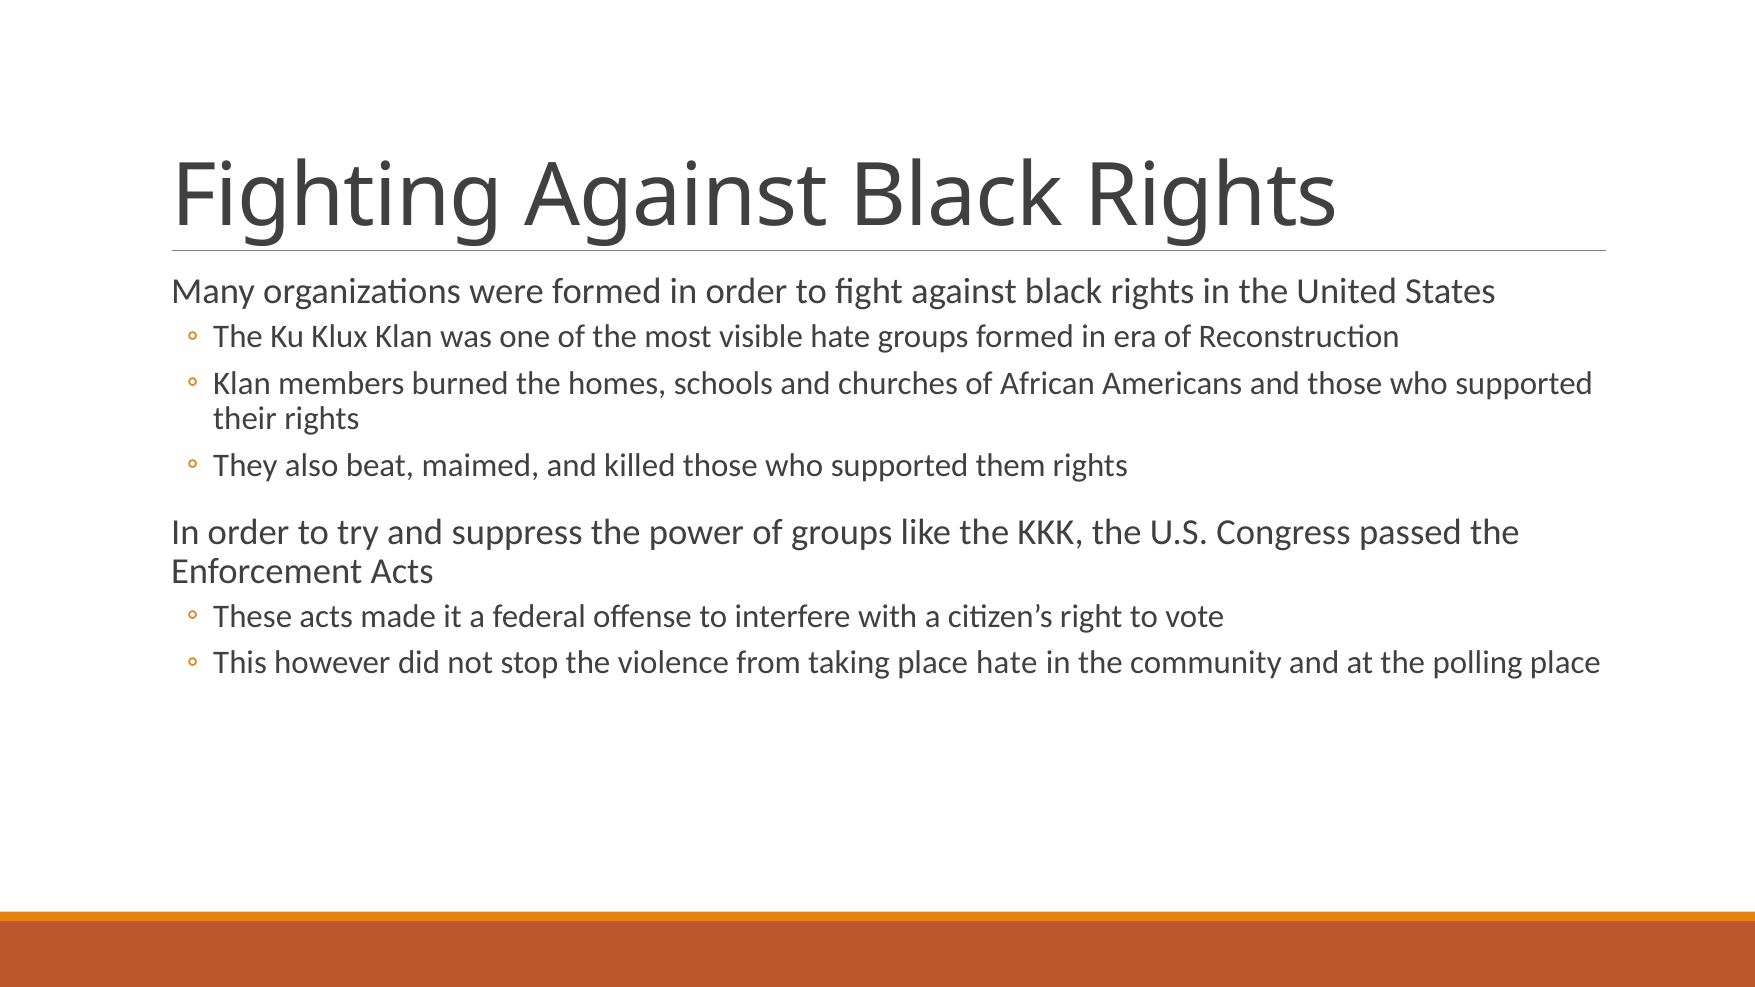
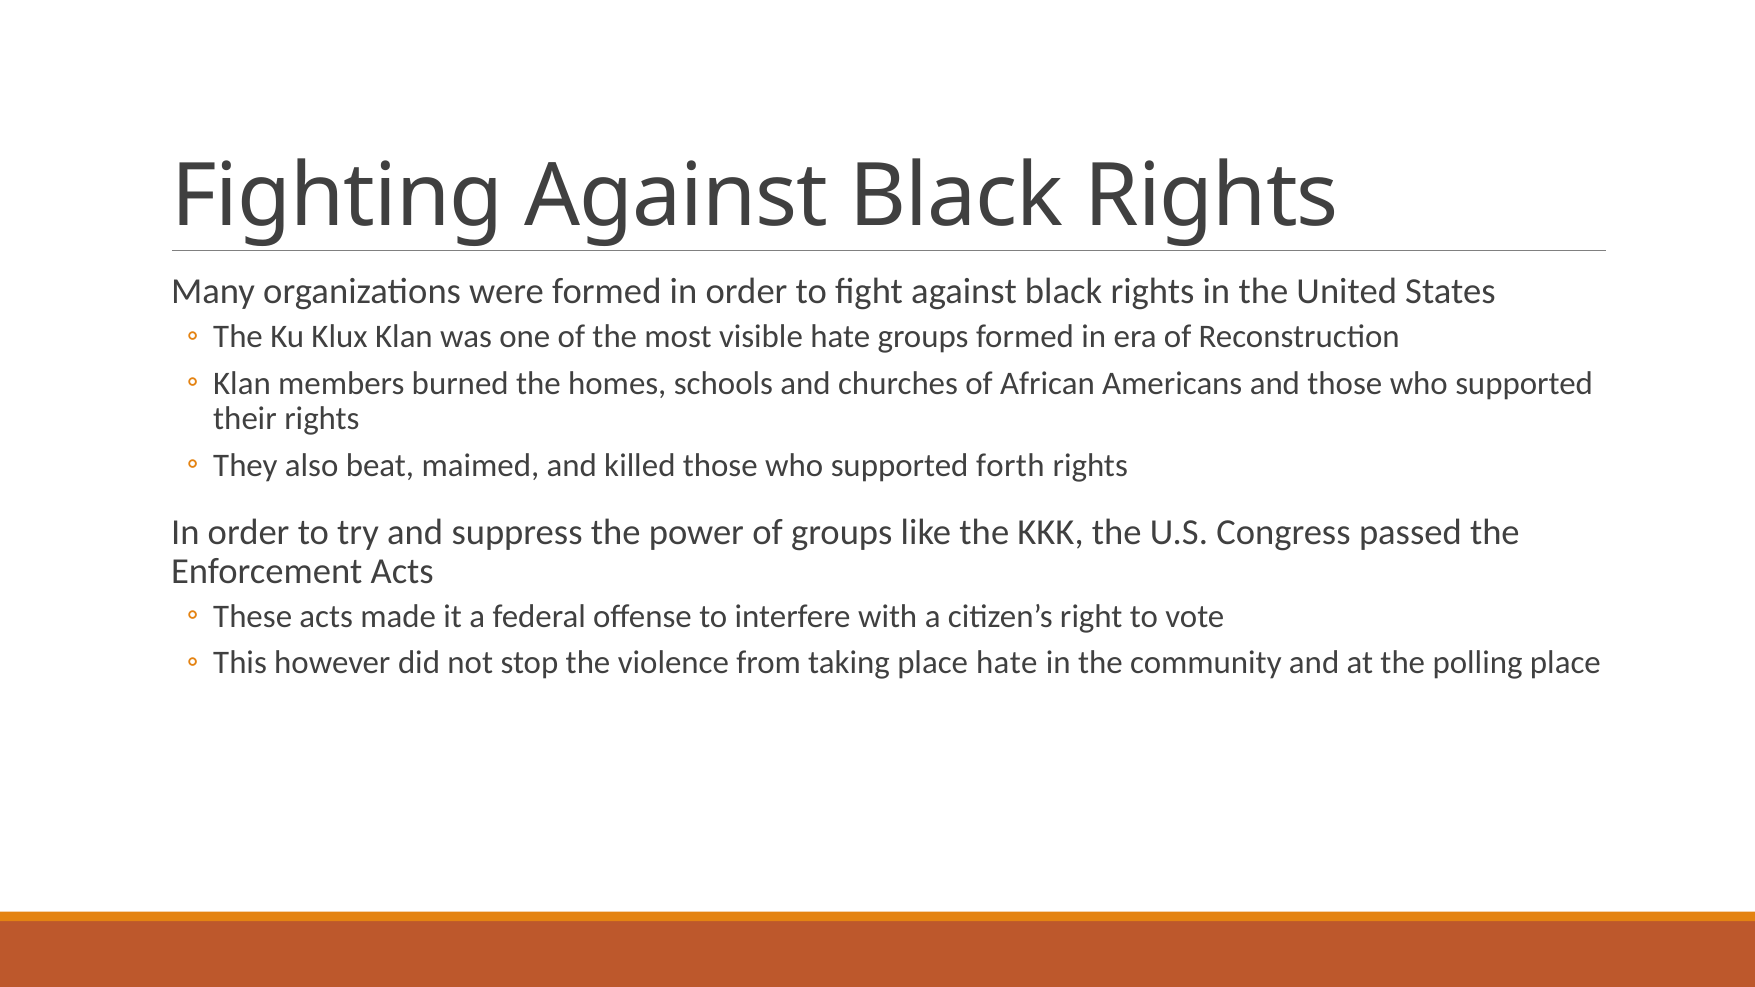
them: them -> forth
